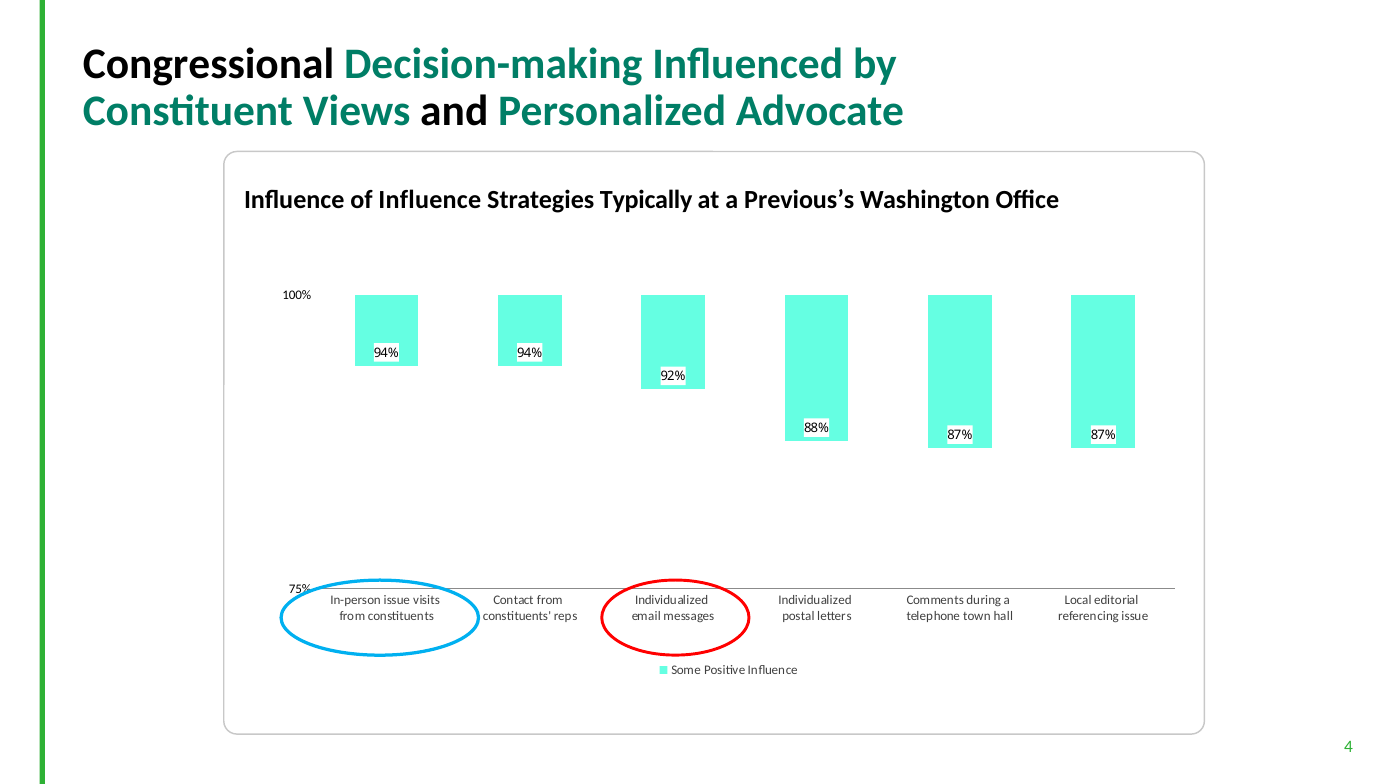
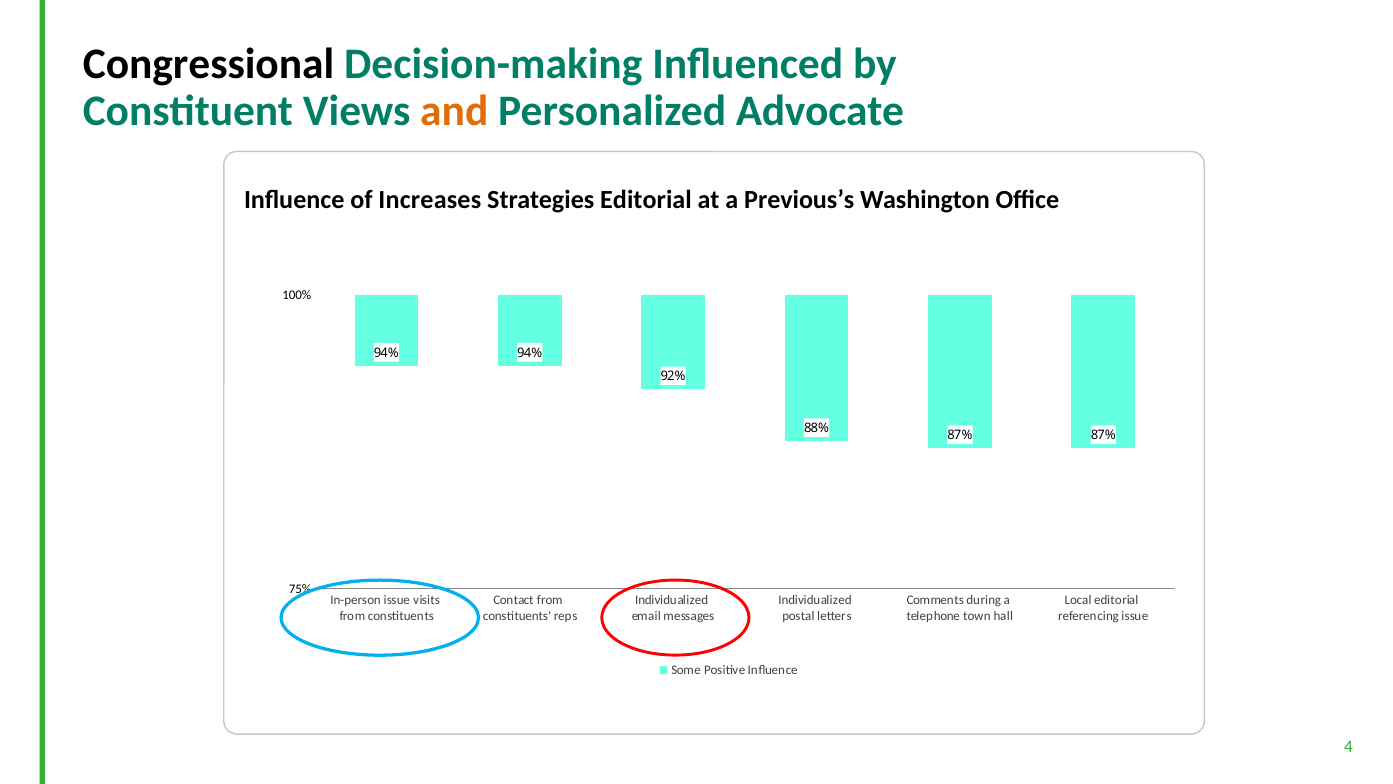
and colour: black -> orange
of Influence: Influence -> Increases
Strategies Typically: Typically -> Editorial
